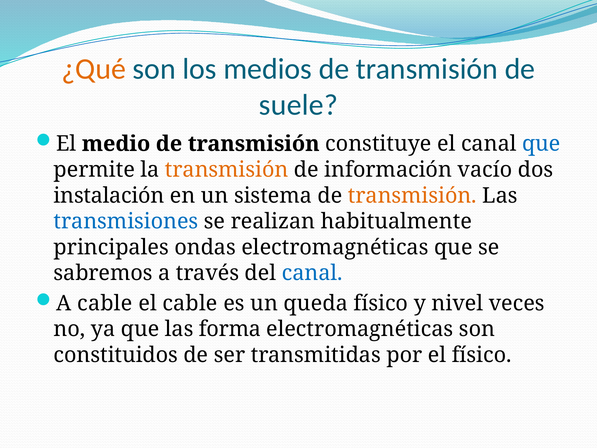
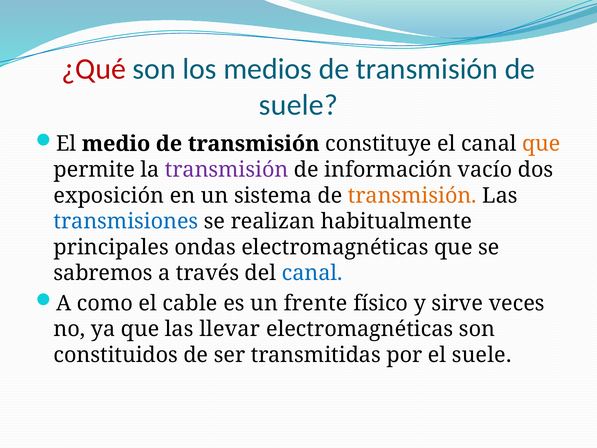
¿Qué colour: orange -> red
que at (541, 144) colour: blue -> orange
transmisión at (227, 170) colour: orange -> purple
instalación: instalación -> exposición
A cable: cable -> como
queda: queda -> frente
nivel: nivel -> sirve
forma: forma -> llevar
el físico: físico -> suele
